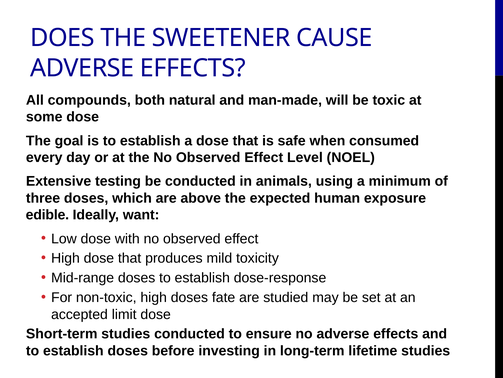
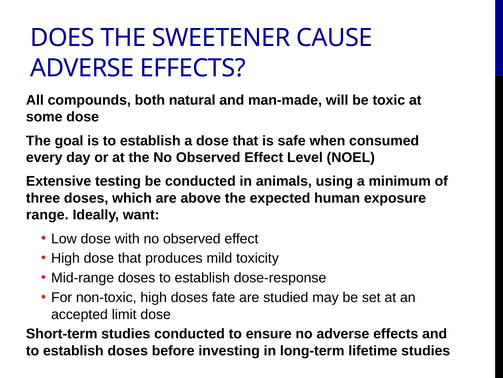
edible: edible -> range
